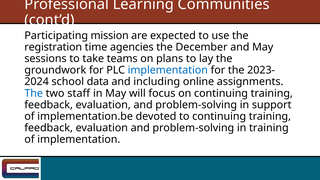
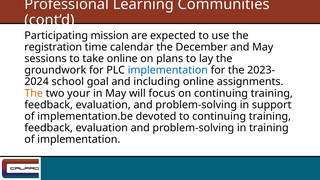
agencies: agencies -> calendar
take teams: teams -> online
data: data -> goal
The at (34, 93) colour: blue -> orange
staff: staff -> your
